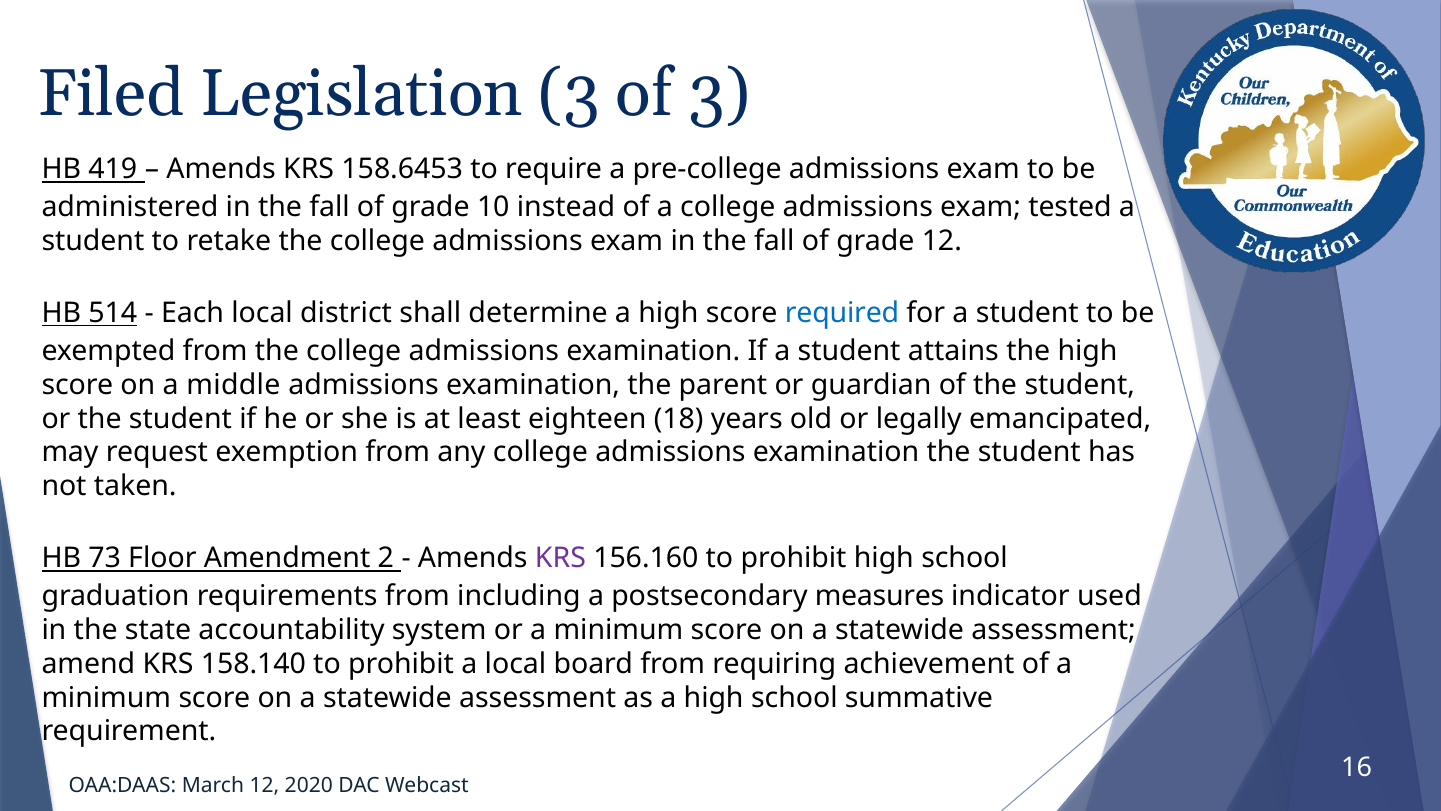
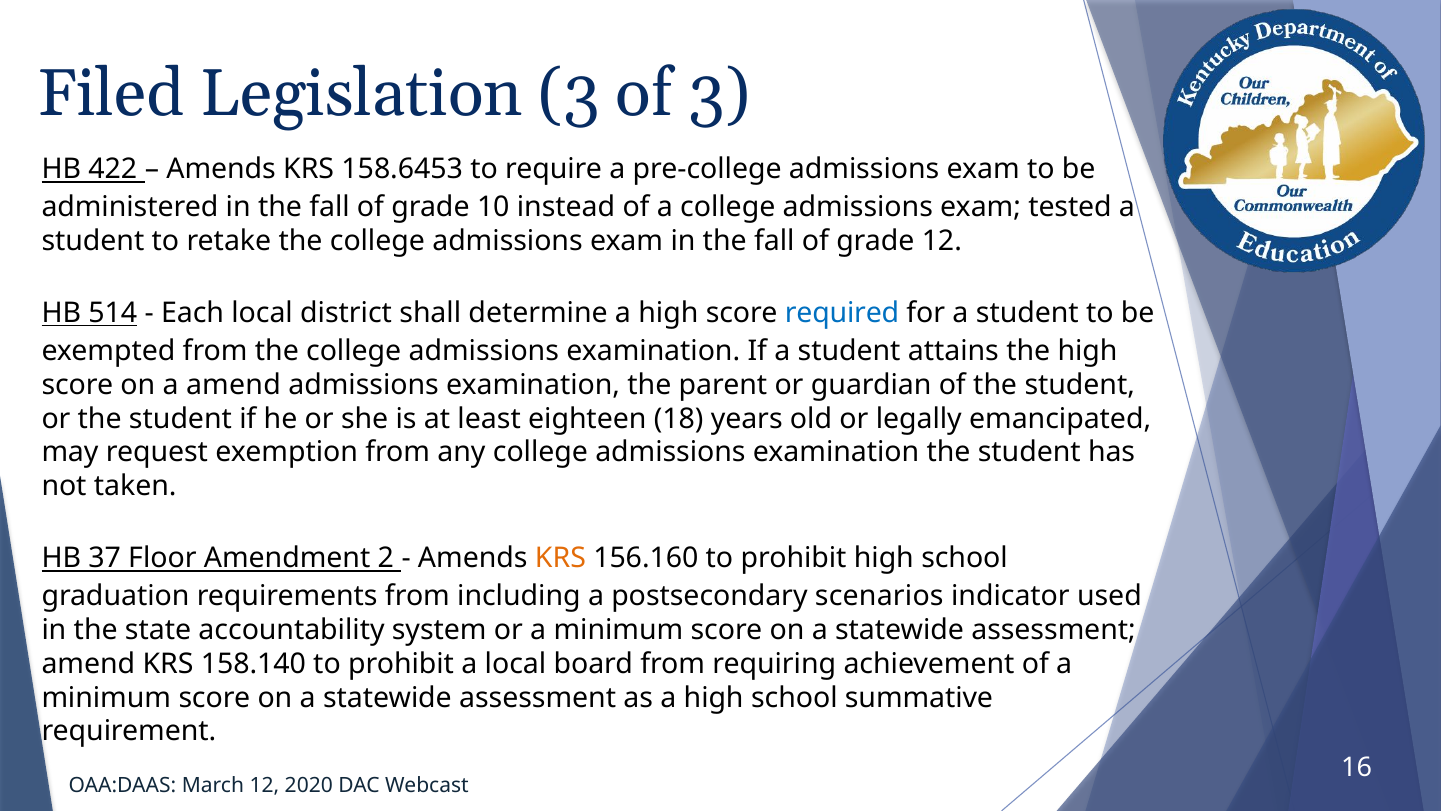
419: 419 -> 422
a middle: middle -> amend
73: 73 -> 37
KRS at (560, 557) colour: purple -> orange
measures: measures -> scenarios
